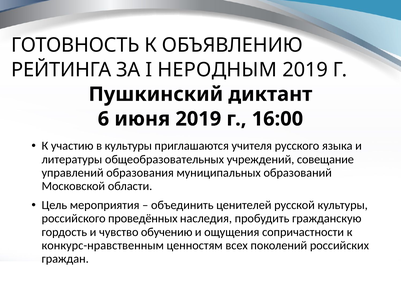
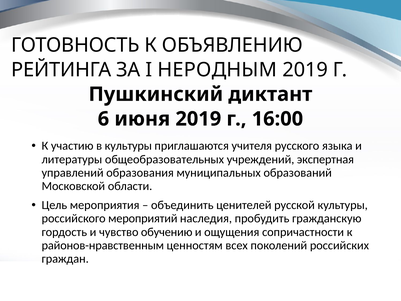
совещание: совещание -> экспертная
проведённых: проведённых -> мероприятий
конкурс-нравственным: конкурс-нравственным -> районов-нравственным
